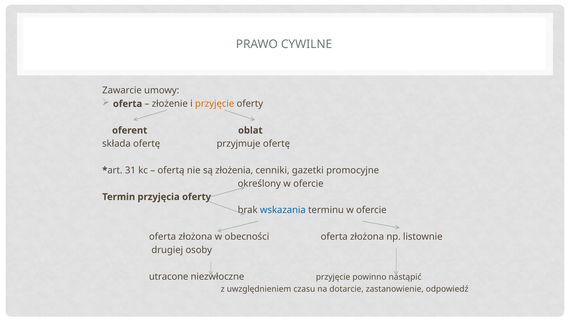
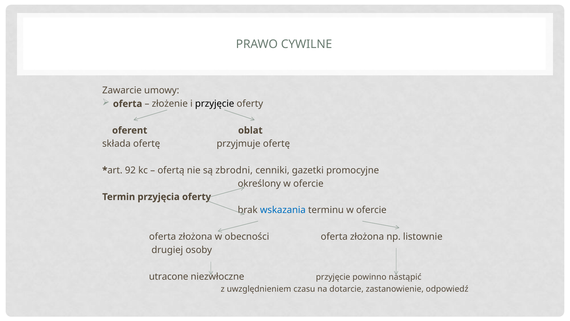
przyjęcie at (215, 104) colour: orange -> black
31: 31 -> 92
złożenia: złożenia -> zbrodni
